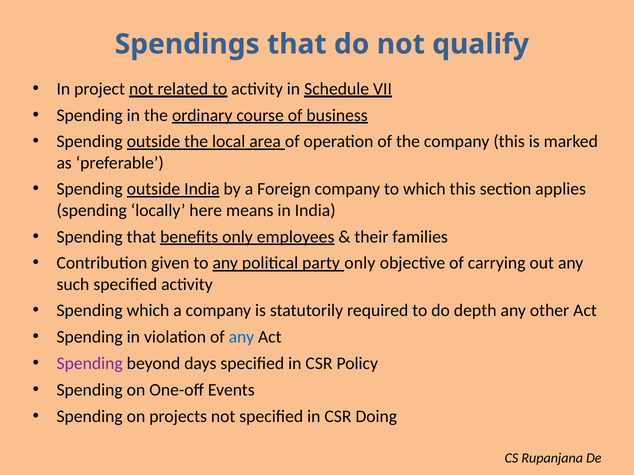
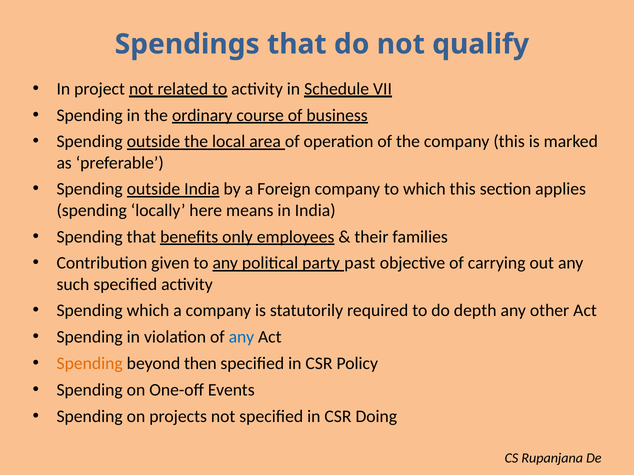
party only: only -> past
Spending at (90, 364) colour: purple -> orange
days: days -> then
